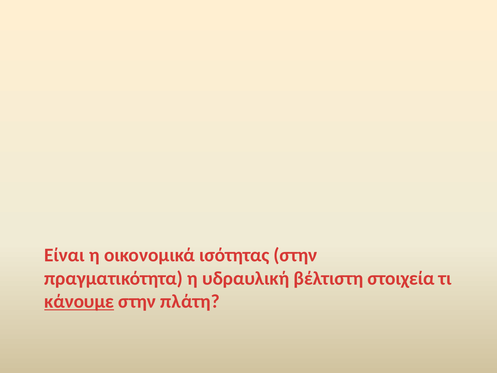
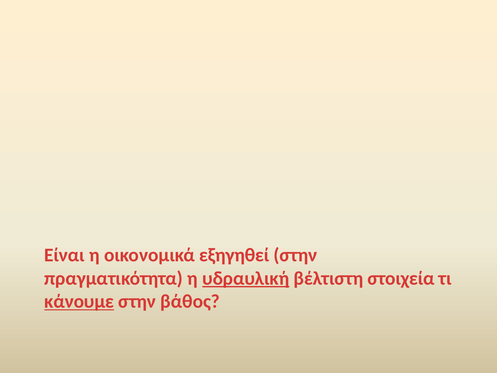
ισότητας: ισότητας -> εξηγηθεί
υδραυλική underline: none -> present
πλάτη: πλάτη -> βάθος
